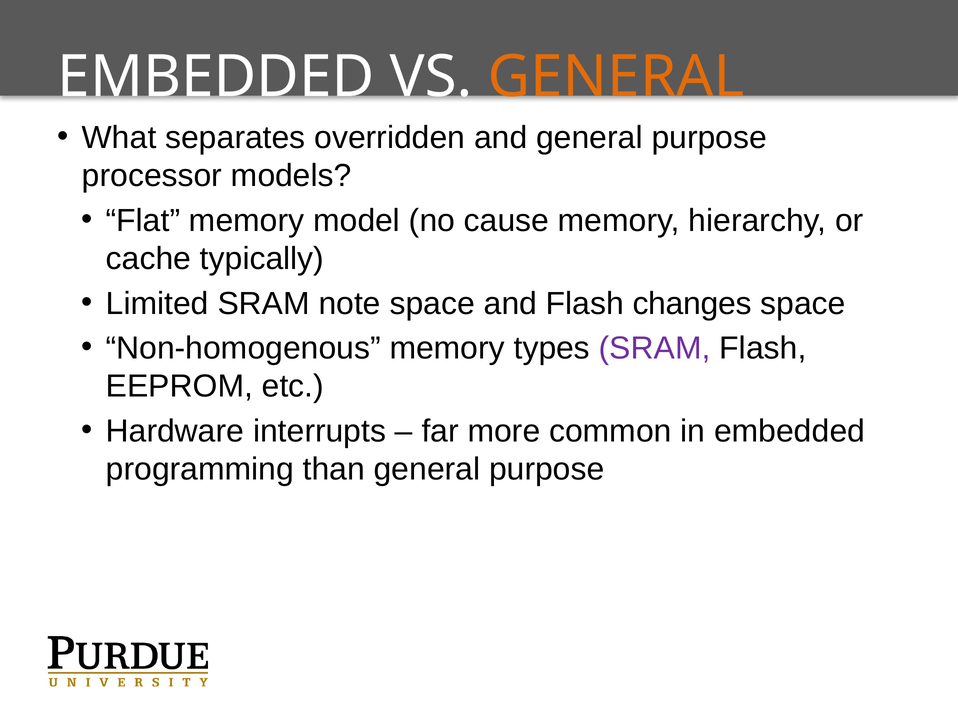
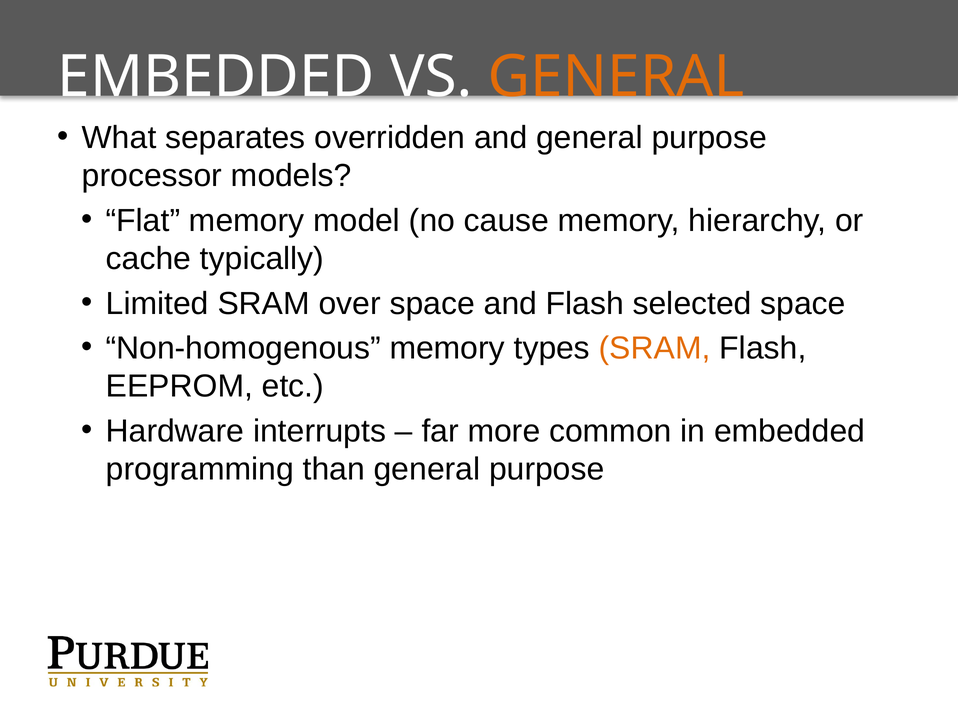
note: note -> over
changes: changes -> selected
SRAM at (655, 348) colour: purple -> orange
